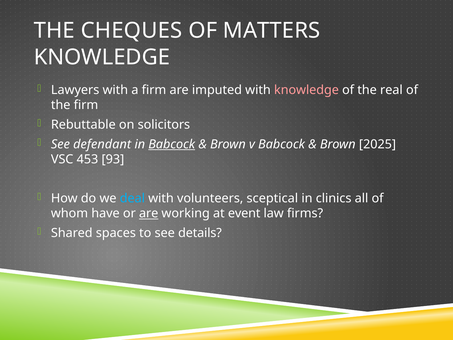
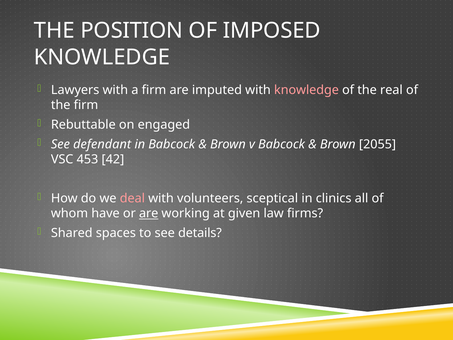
CHEQUES: CHEQUES -> POSITION
MATTERS: MATTERS -> IMPOSED
solicitors: solicitors -> engaged
Babcock at (172, 144) underline: present -> none
2025: 2025 -> 2055
93: 93 -> 42
deal colour: light blue -> pink
event: event -> given
